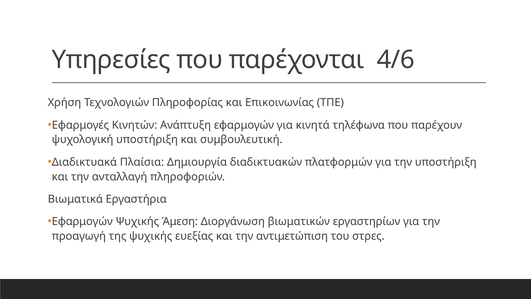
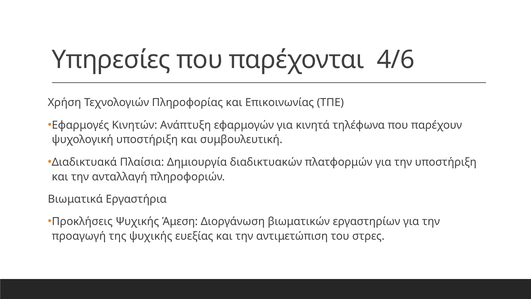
Εφαρμογών at (82, 221): Εφαρμογών -> Προκλήσεις
